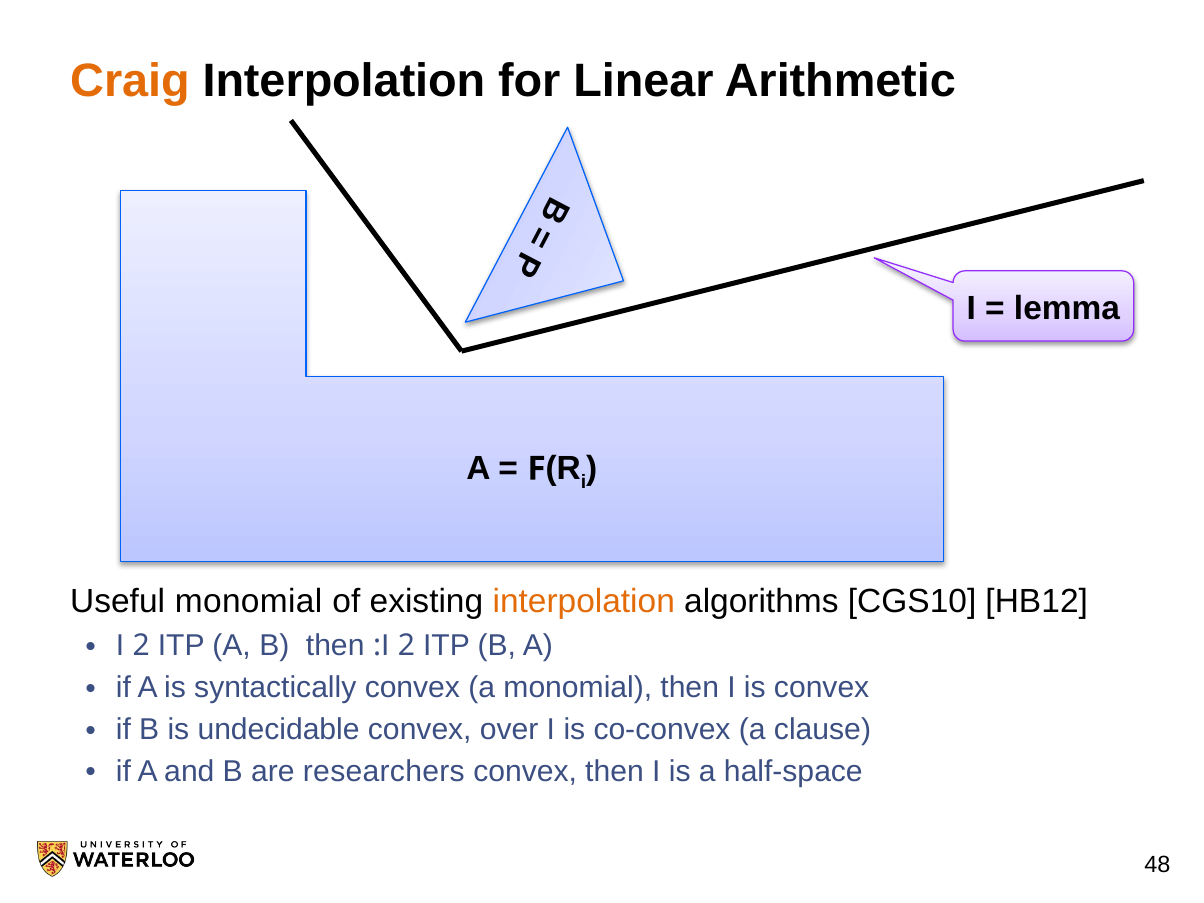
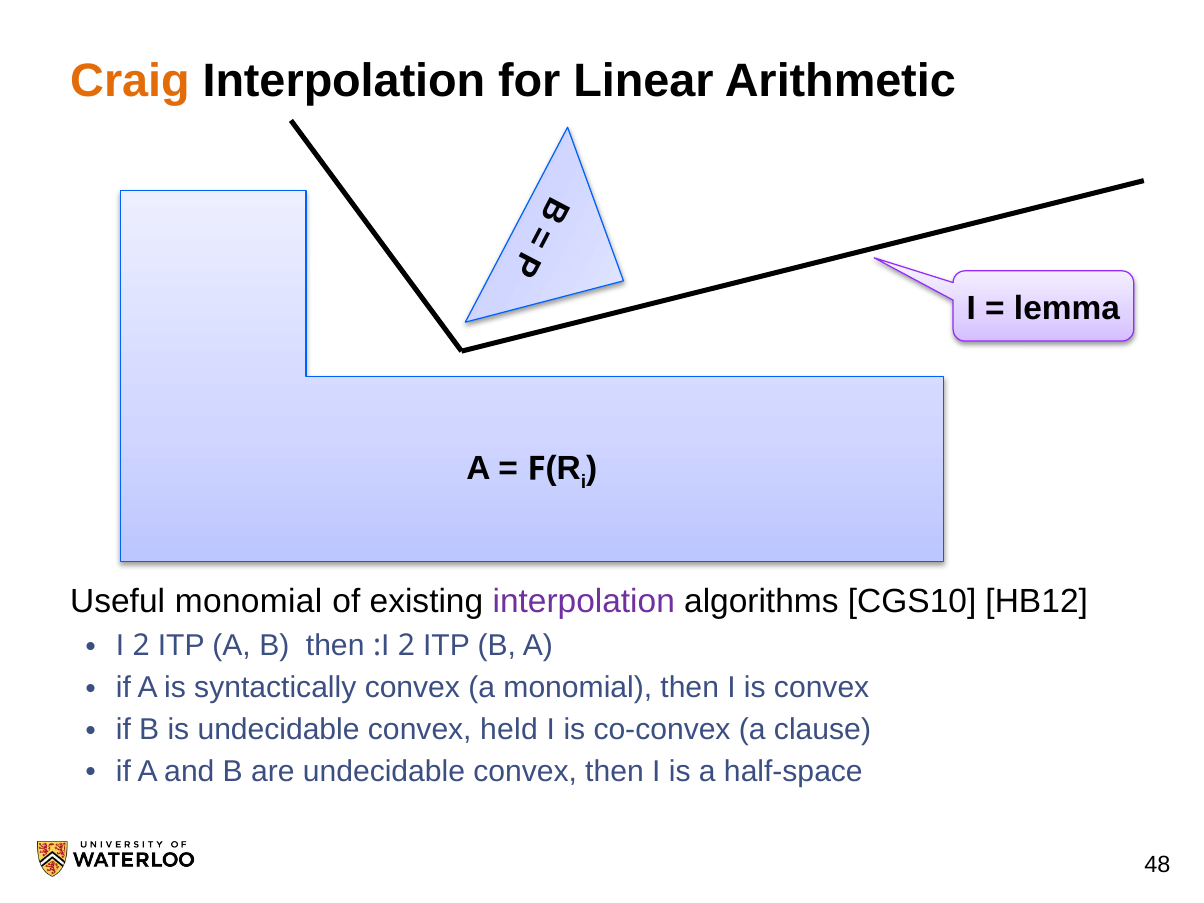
interpolation at (584, 601) colour: orange -> purple
over: over -> held
are researchers: researchers -> undecidable
